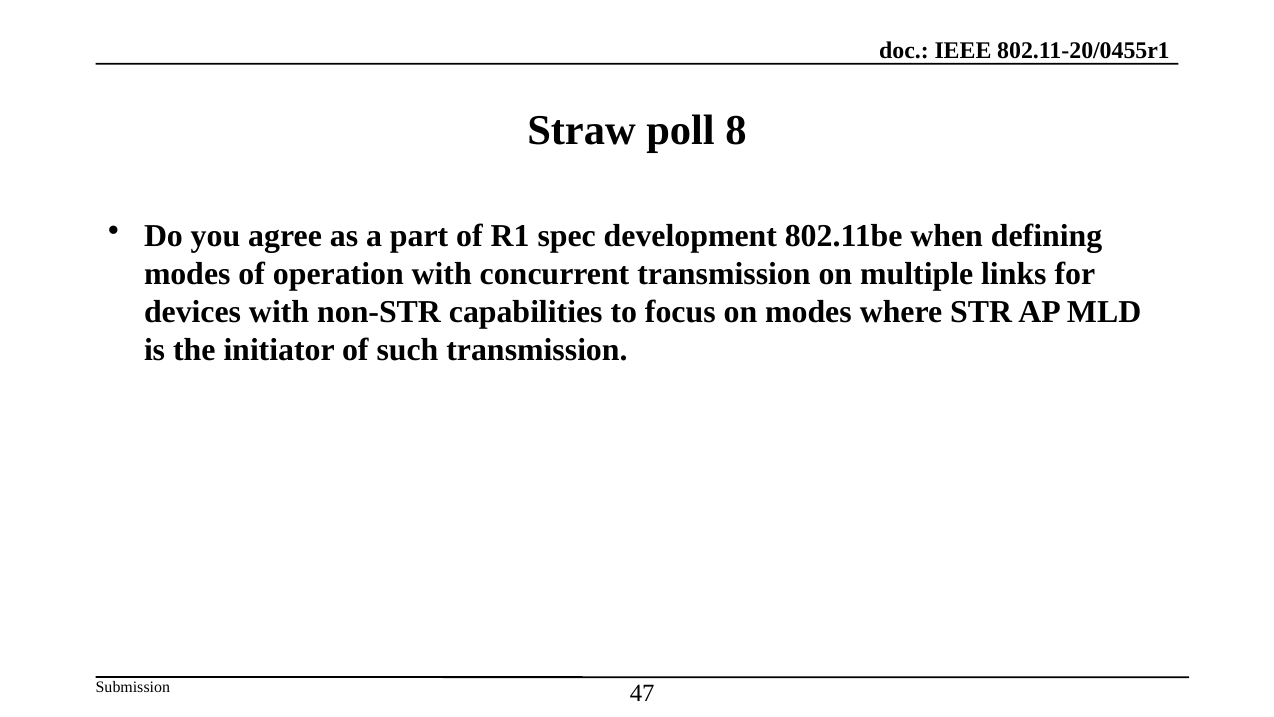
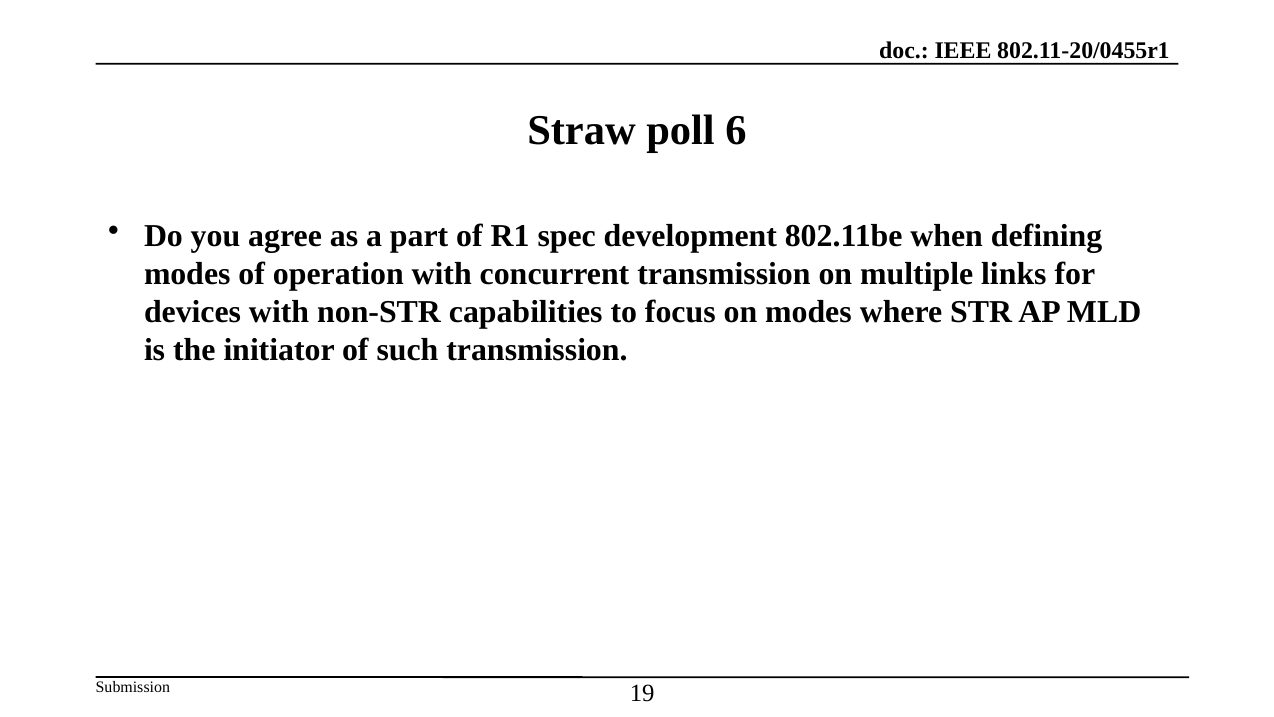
8: 8 -> 6
47: 47 -> 19
